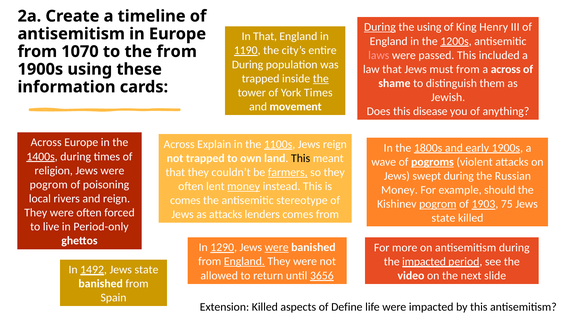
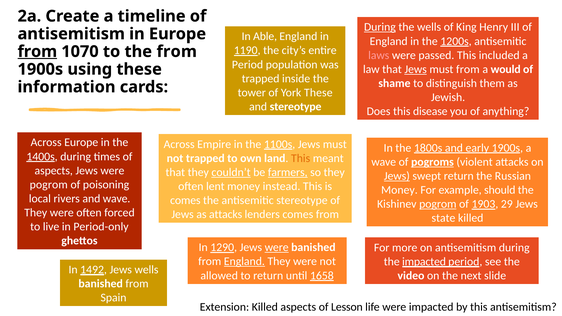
the using: using -> wells
In That: That -> Able
from at (37, 52) underline: none -> present
During at (248, 65): During -> Period
Jews at (416, 69) underline: none -> present
a across: across -> would
the at (321, 79) underline: present -> none
York Times: Times -> These
and movement: movement -> stereotype
Explain: Explain -> Empire
1100s Jews reign: reign -> must
This at (301, 158) colour: black -> orange
religion at (54, 171): religion -> aspects
couldn’t underline: none -> present
Jews at (397, 176) underline: none -> present
swept during: during -> return
money at (244, 186) underline: present -> none
and reign: reign -> wave
75: 75 -> 29
1492 Jews state: state -> wells
3656: 3656 -> 1658
Define: Define -> Lesson
